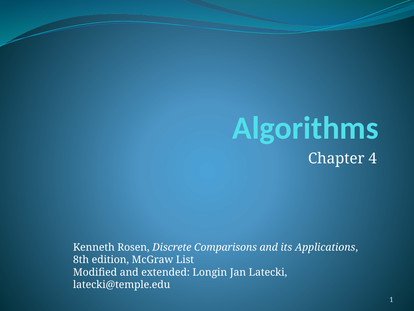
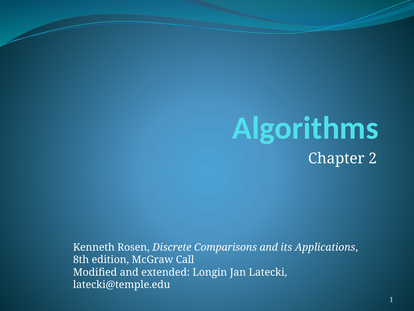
4: 4 -> 2
List: List -> Call
